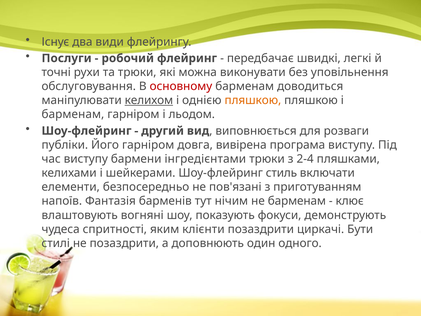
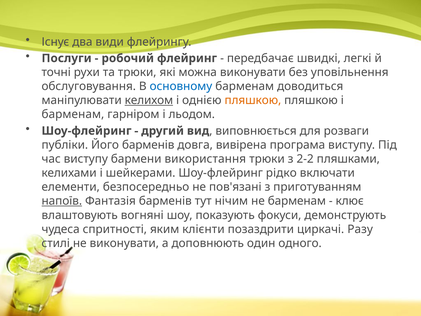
основному colour: red -> blue
Його гарніром: гарніром -> барменів
інгредієнтами: інгредієнтами -> використання
2-4: 2-4 -> 2-2
стиль: стиль -> рідко
напоїв underline: none -> present
Бути: Бути -> Разу
не позаздрити: позаздрити -> виконувати
